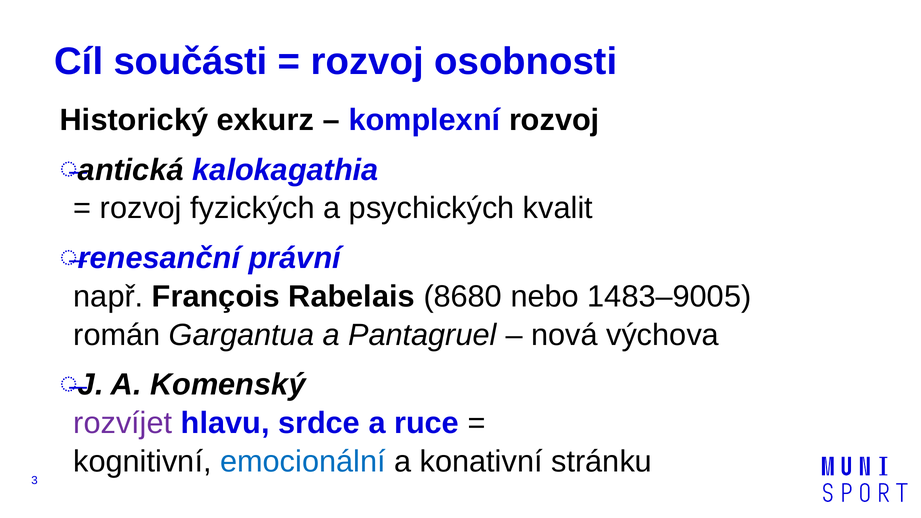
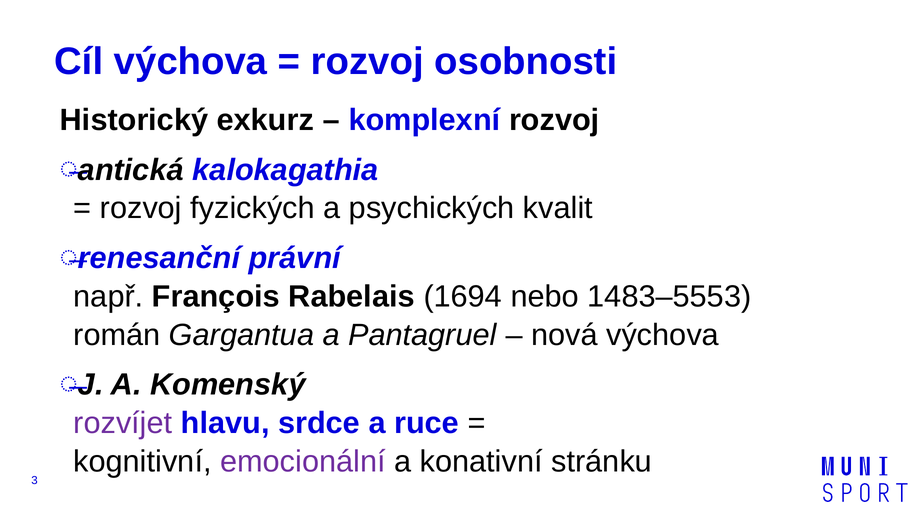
Cíl součásti: součásti -> výchova
8680: 8680 -> 1694
1483–9005: 1483–9005 -> 1483–5553
emocionální colour: blue -> purple
